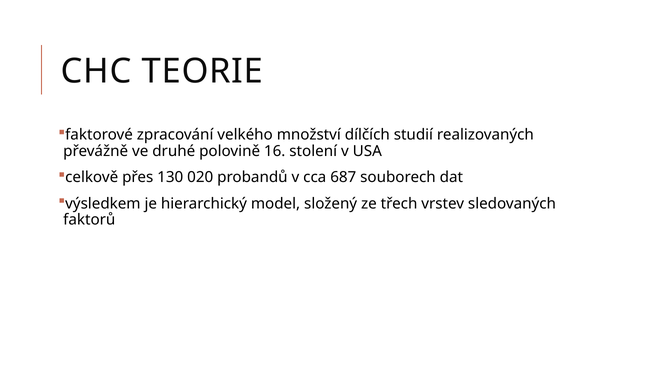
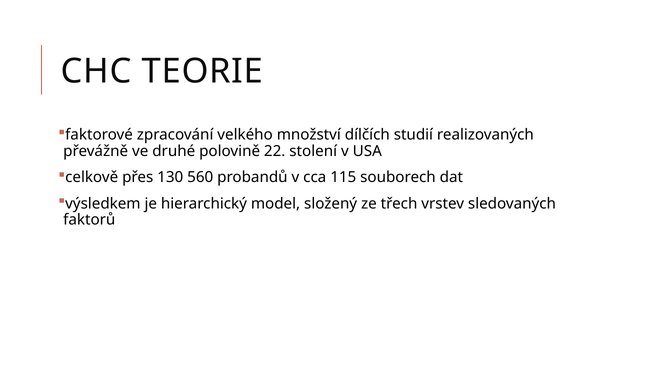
16: 16 -> 22
020: 020 -> 560
687: 687 -> 115
